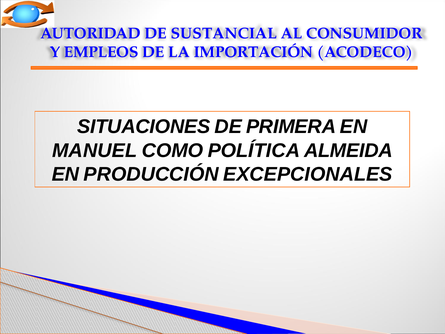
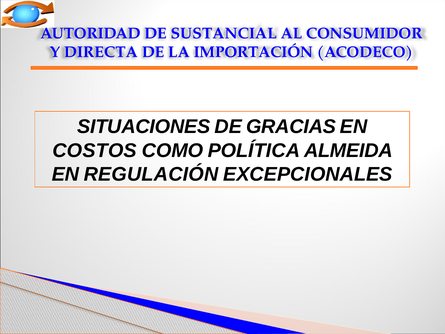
EMPLEOS: EMPLEOS -> DIRECTA
PRIMERA: PRIMERA -> GRACIAS
MANUEL: MANUEL -> COSTOS
PRODUCCIÓN: PRODUCCIÓN -> REGULACIÓN
